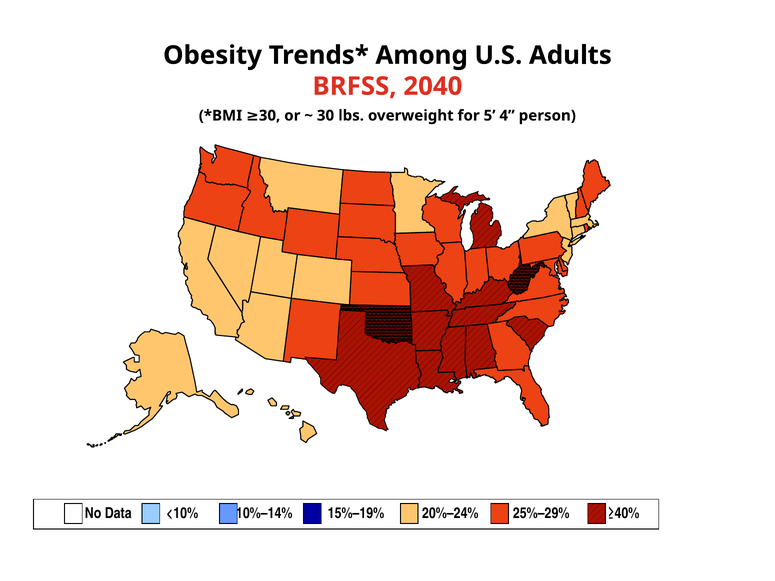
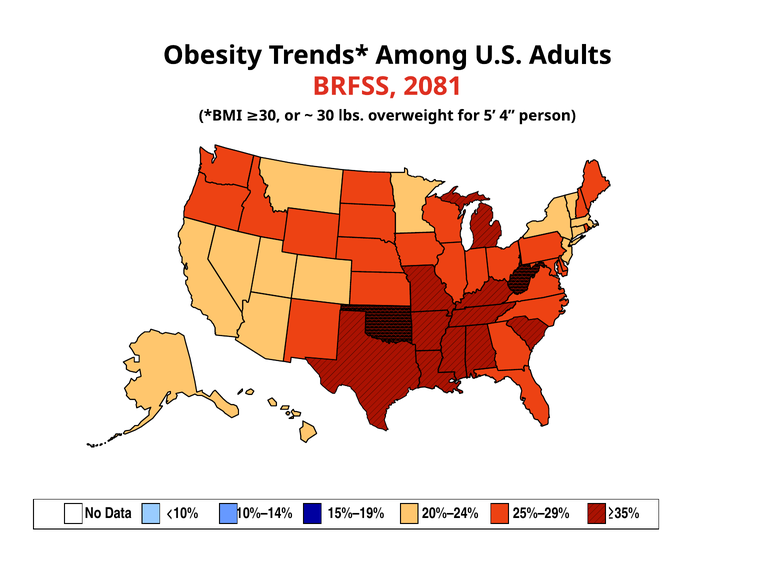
2040: 2040 -> 2081
≥40%: ≥40% -> ≥35%
